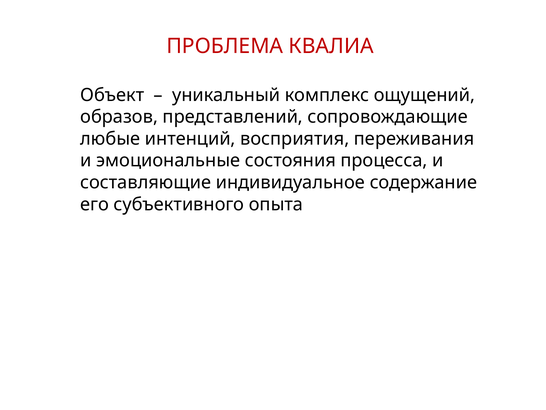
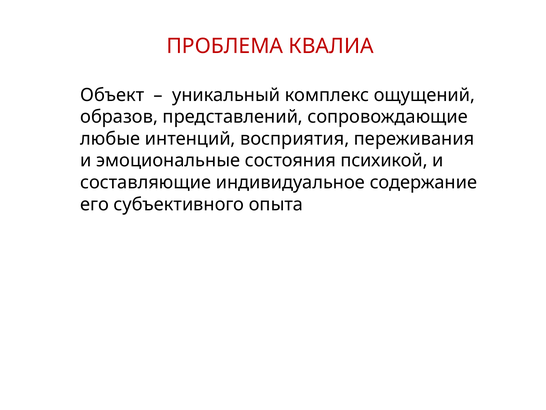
процесса: процесса -> психикой
